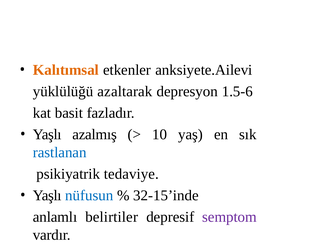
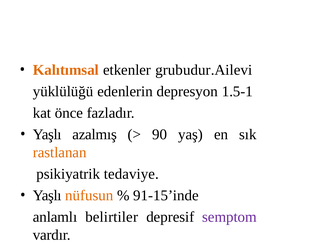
anksiyete.Ailevi: anksiyete.Ailevi -> grubudur.Ailevi
azaltarak: azaltarak -> edenlerin
1.5-6: 1.5-6 -> 1.5-1
basit: basit -> önce
10: 10 -> 90
rastlanan colour: blue -> orange
nüfusun colour: blue -> orange
32-15’inde: 32-15’inde -> 91-15’inde
